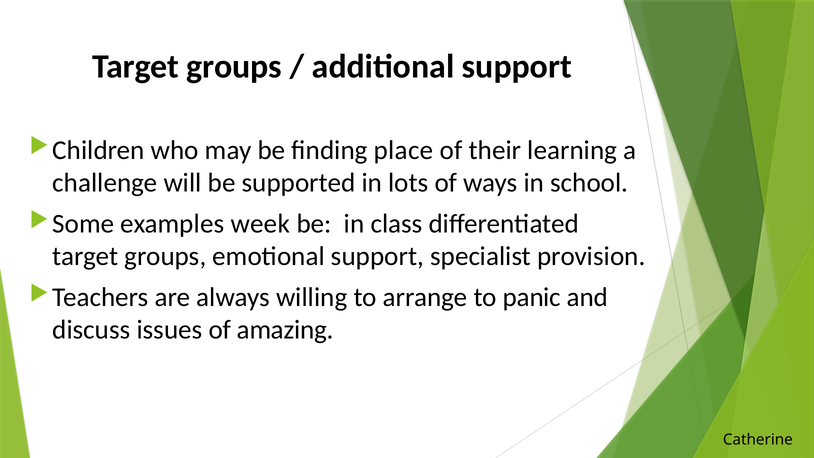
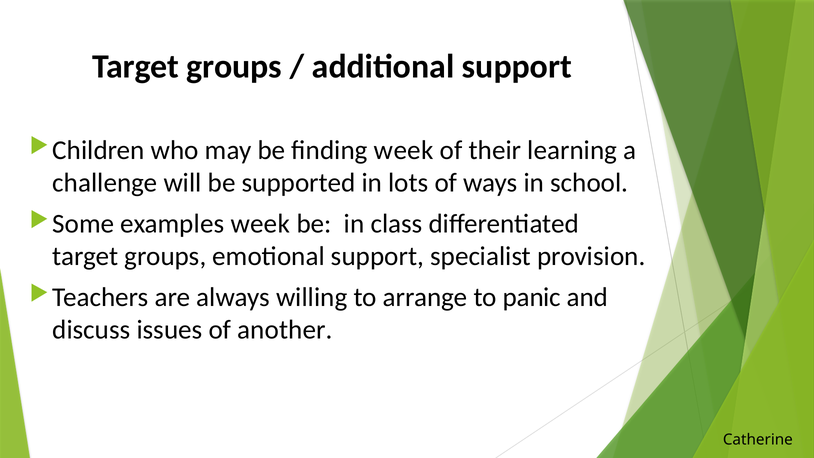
finding place: place -> week
amazing: amazing -> another
